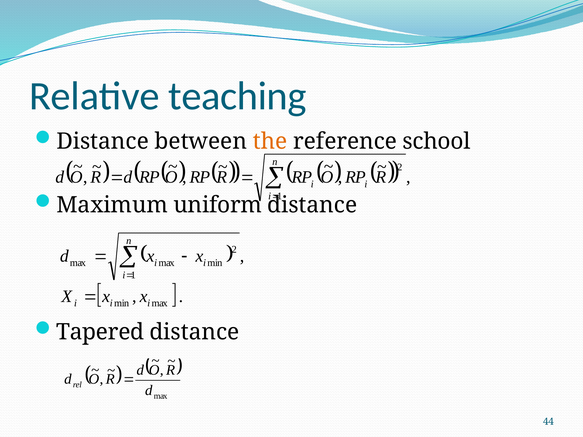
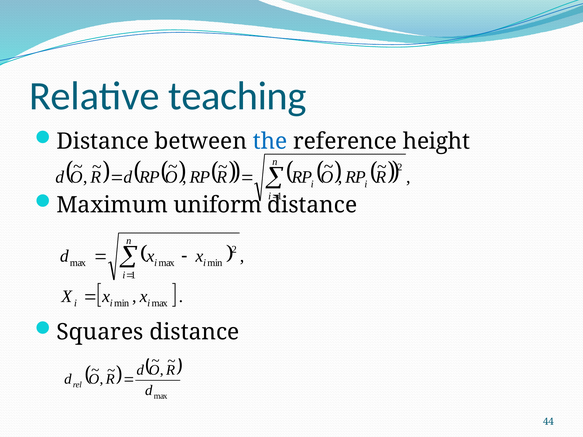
the colour: orange -> blue
school: school -> height
Tapered: Tapered -> Squares
